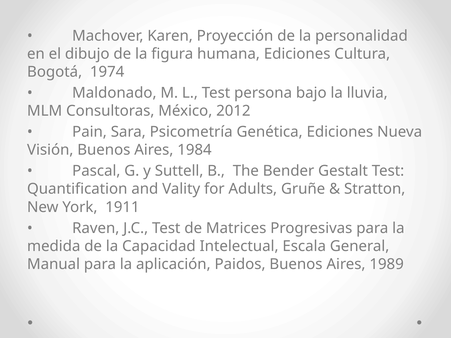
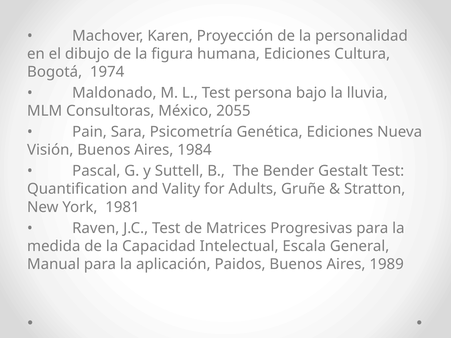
2012: 2012 -> 2055
1911: 1911 -> 1981
